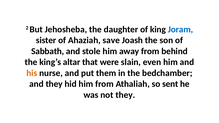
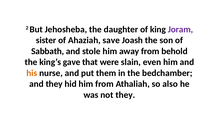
Joram colour: blue -> purple
behind: behind -> behold
altar: altar -> gave
sent: sent -> also
